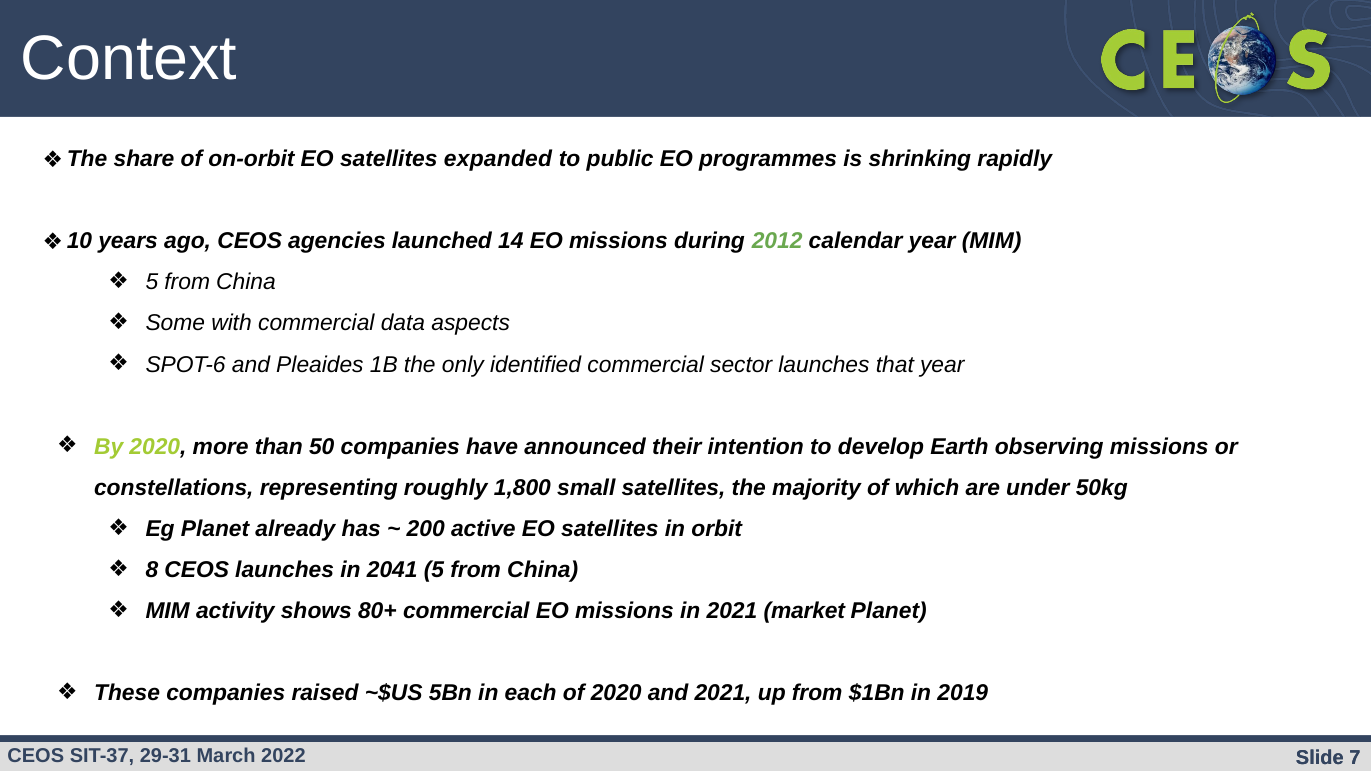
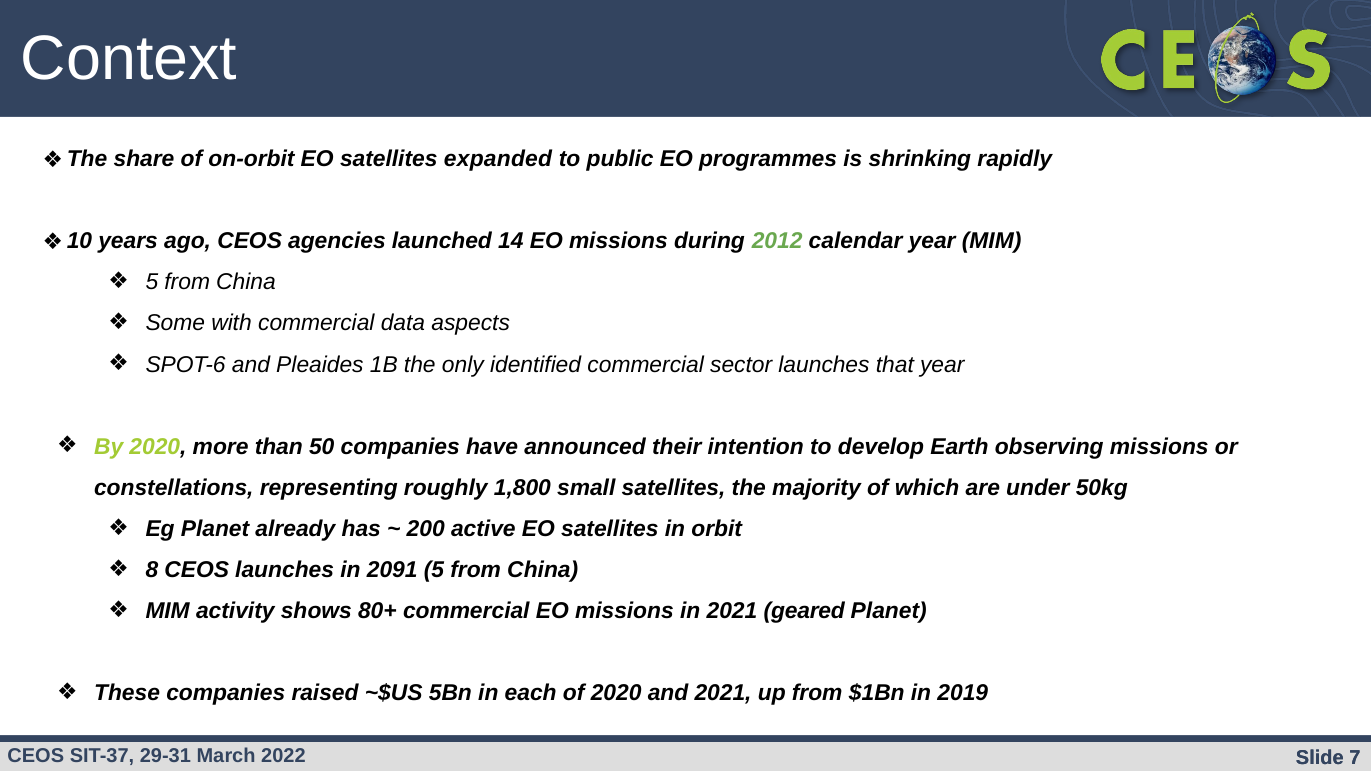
2041: 2041 -> 2091
market: market -> geared
